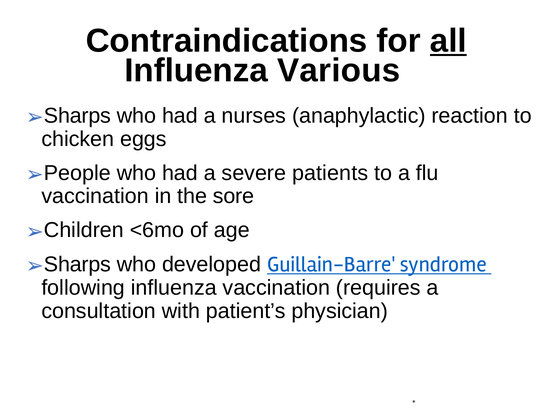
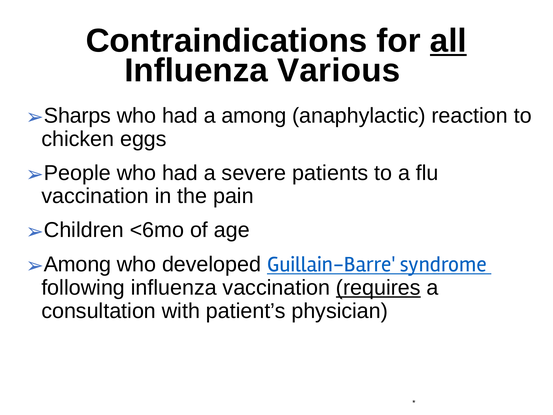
a nurses: nurses -> among
sore: sore -> pain
Sharps at (77, 264): Sharps -> Among
requires underline: none -> present
